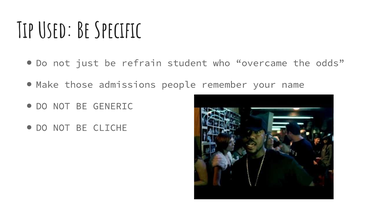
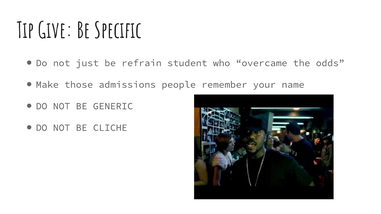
Used: Used -> Give
